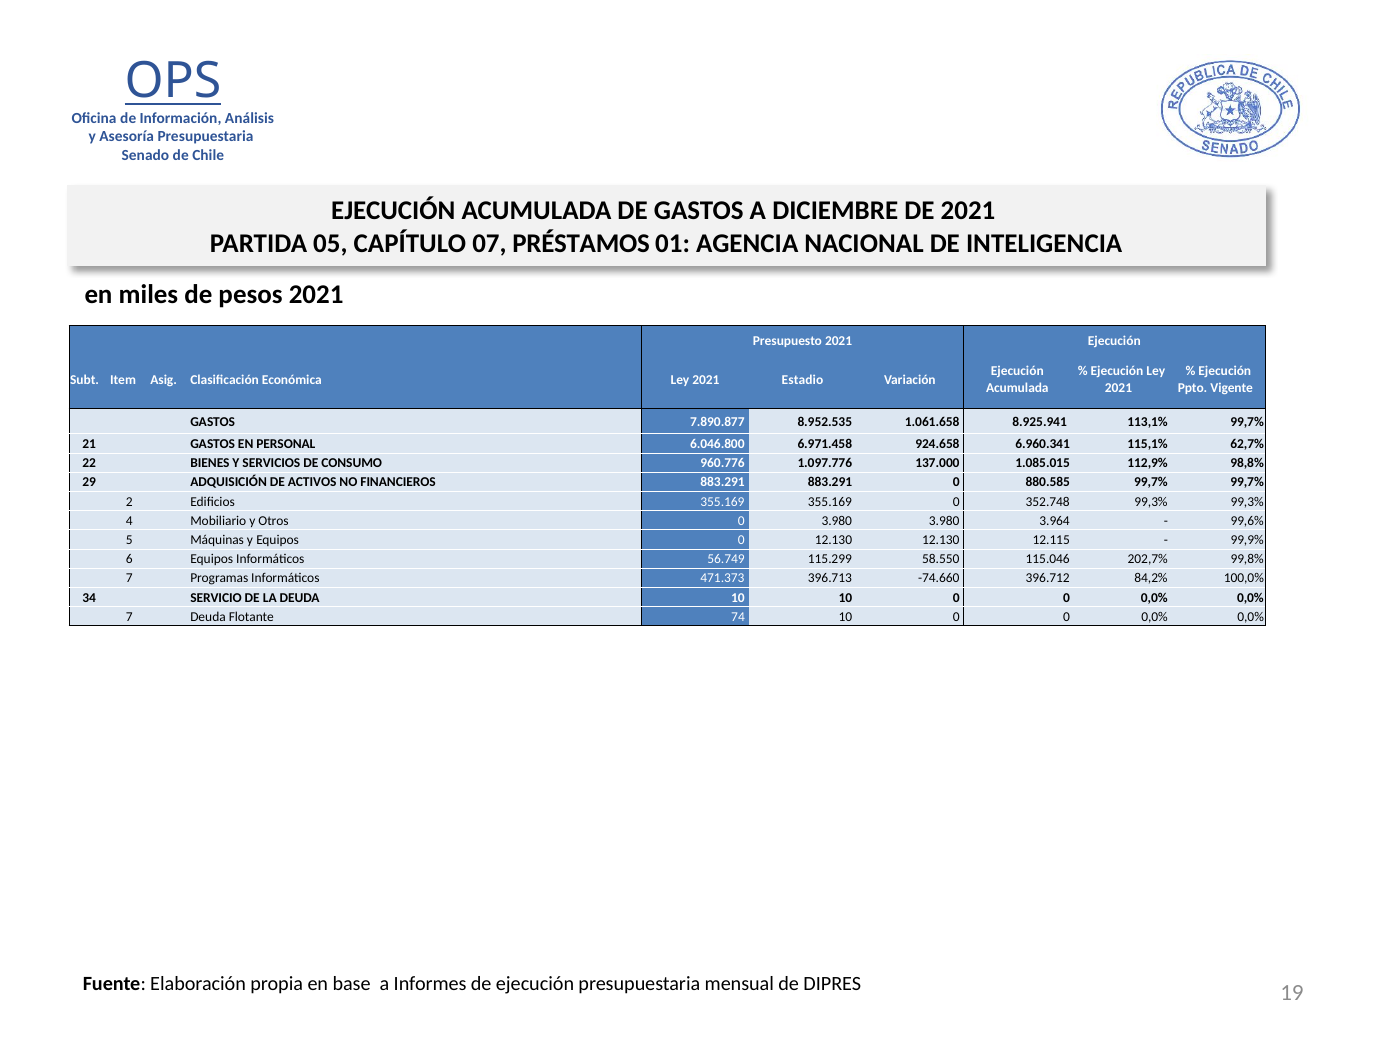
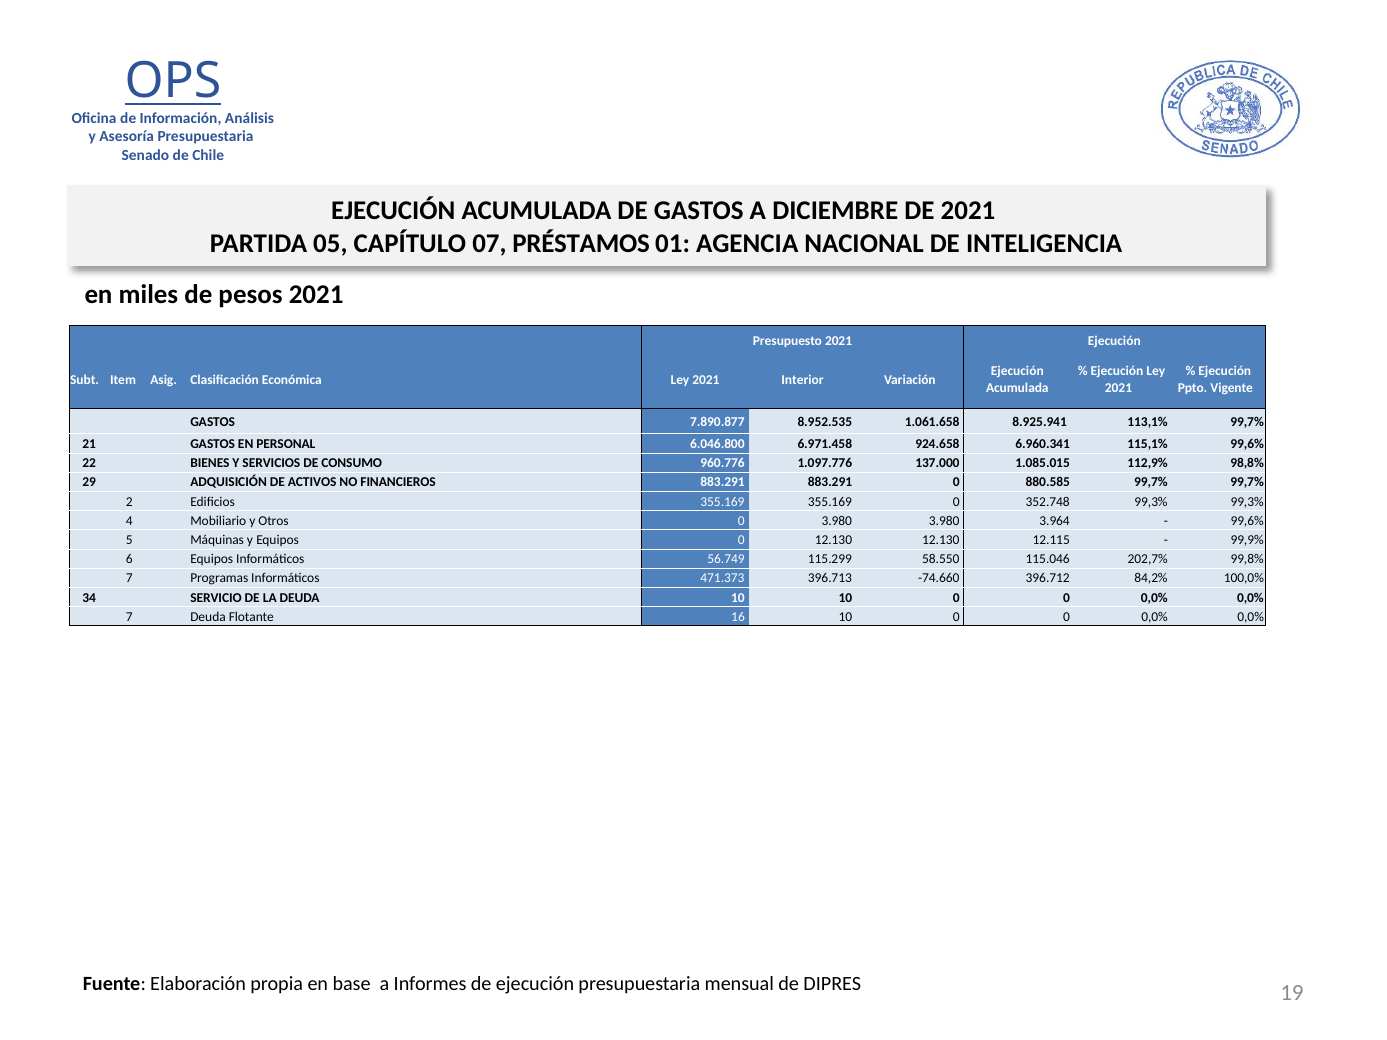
Estadio: Estadio -> Interior
115,1% 62,7%: 62,7% -> 99,6%
74: 74 -> 16
